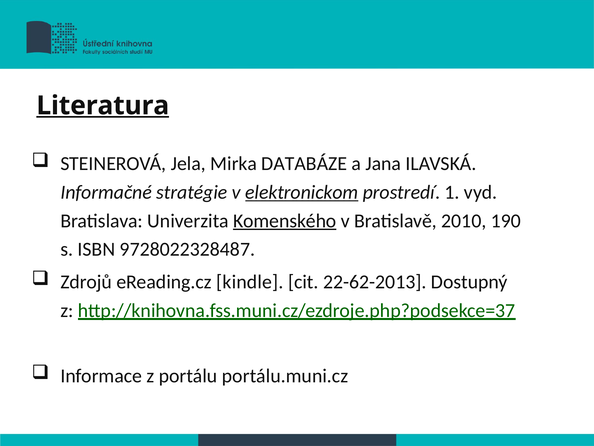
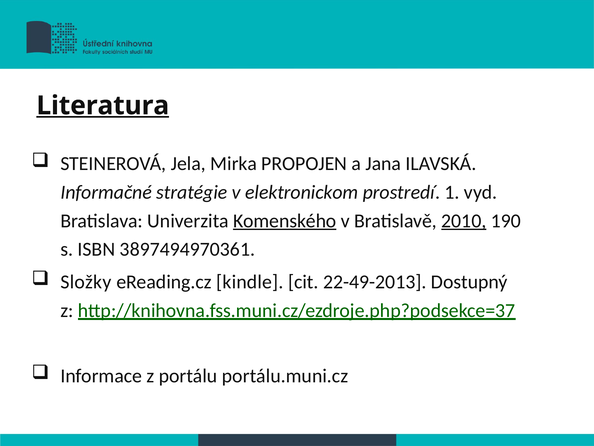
DATABÁZE: DATABÁZE -> PROPOJEN
elektronickom underline: present -> none
2010 underline: none -> present
9728022328487: 9728022328487 -> 3897494970361
Zdrojů: Zdrojů -> Složky
22-62-2013: 22-62-2013 -> 22-49-2013
